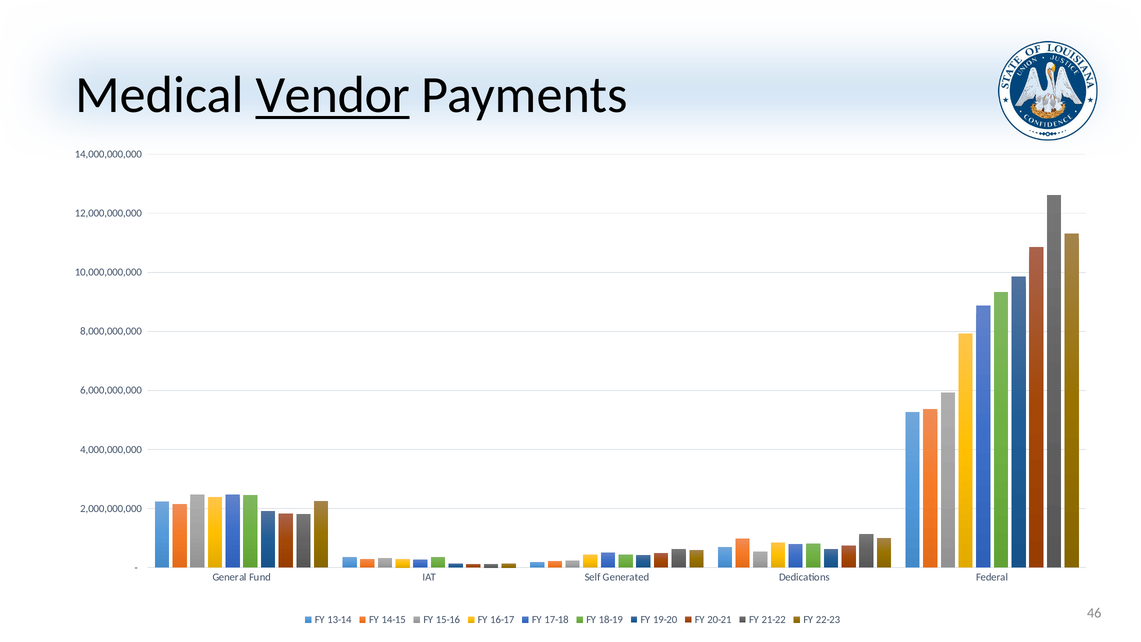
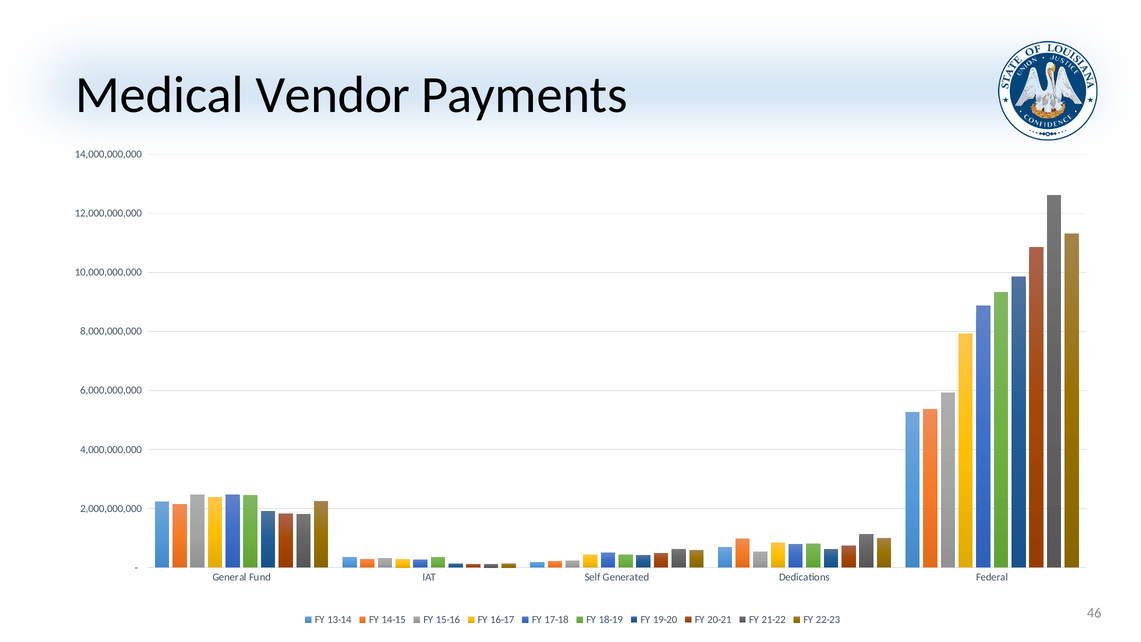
Vendor underline: present -> none
